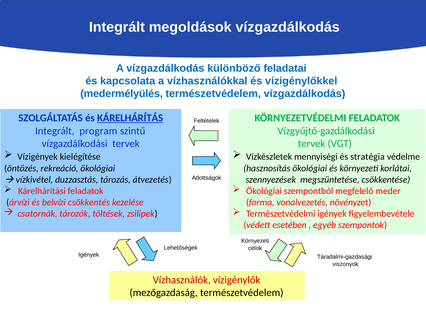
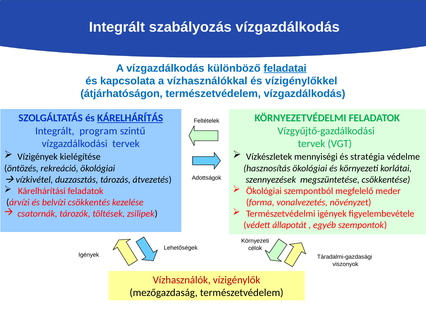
megoldások: megoldások -> szabályozás
feladatai underline: none -> present
medermélyülés: medermélyülés -> átjárhatóságon
esetében: esetében -> állapotát
